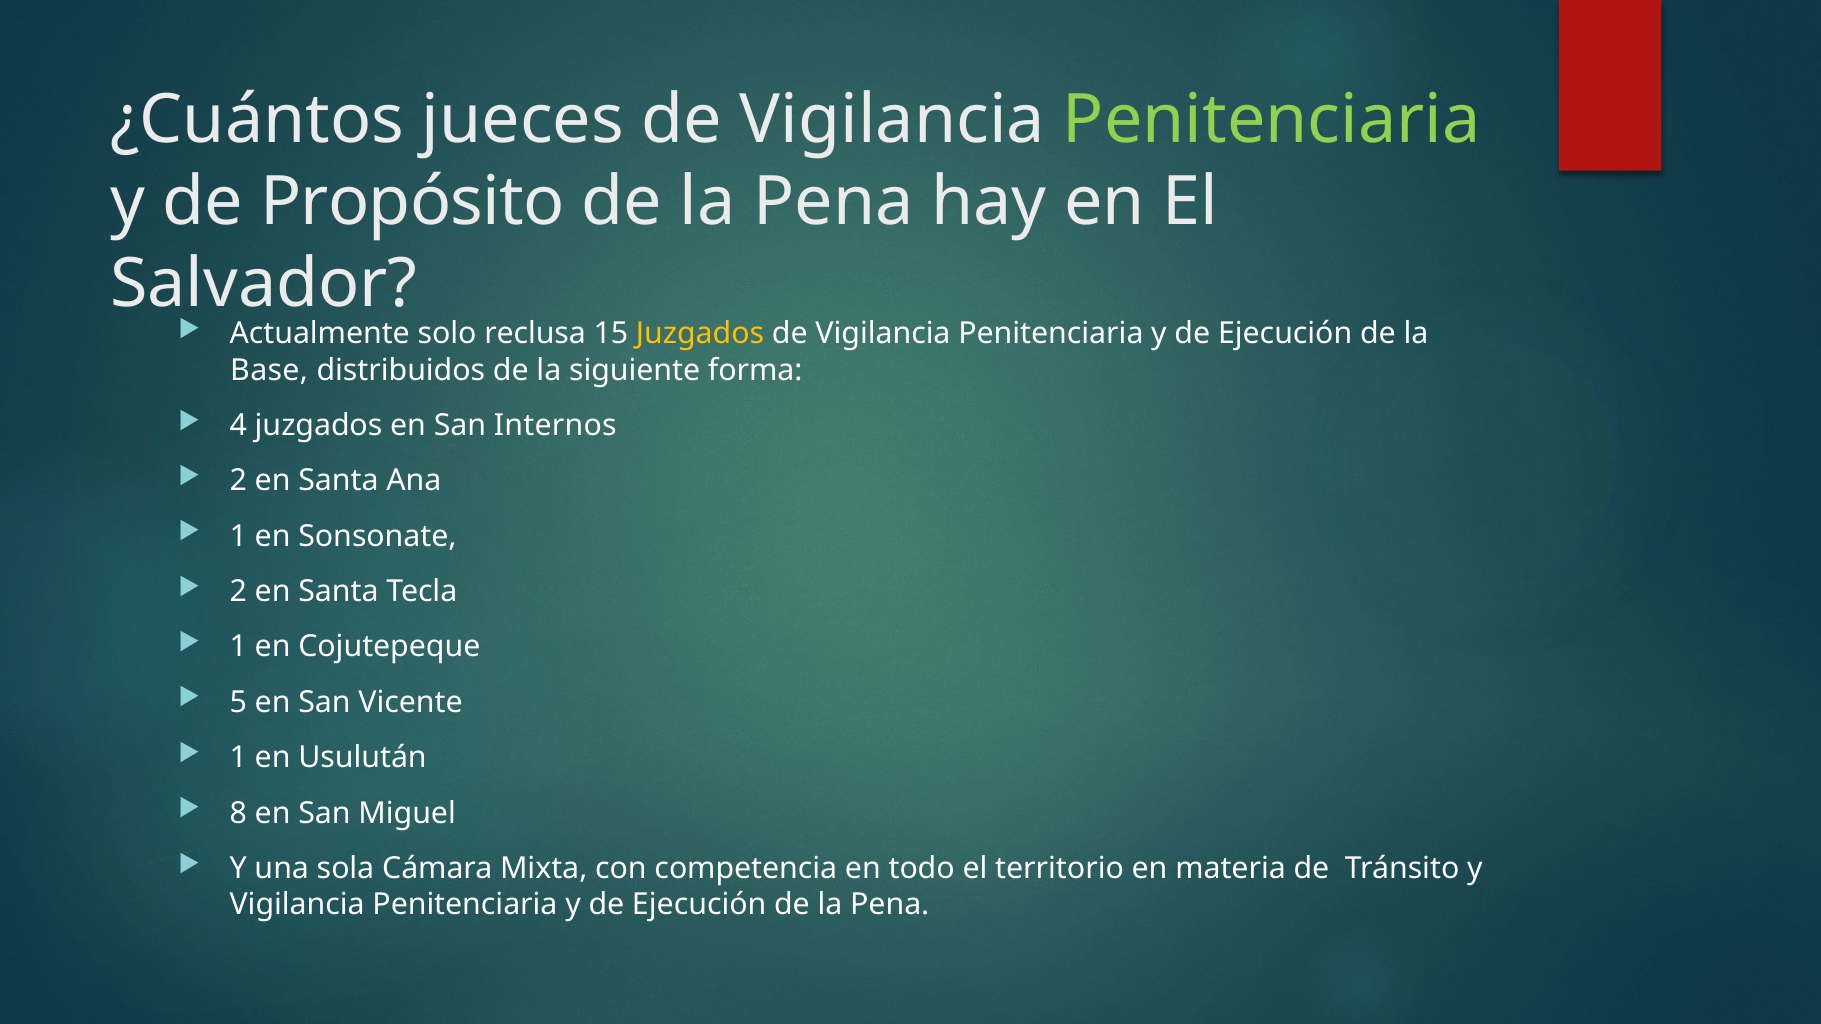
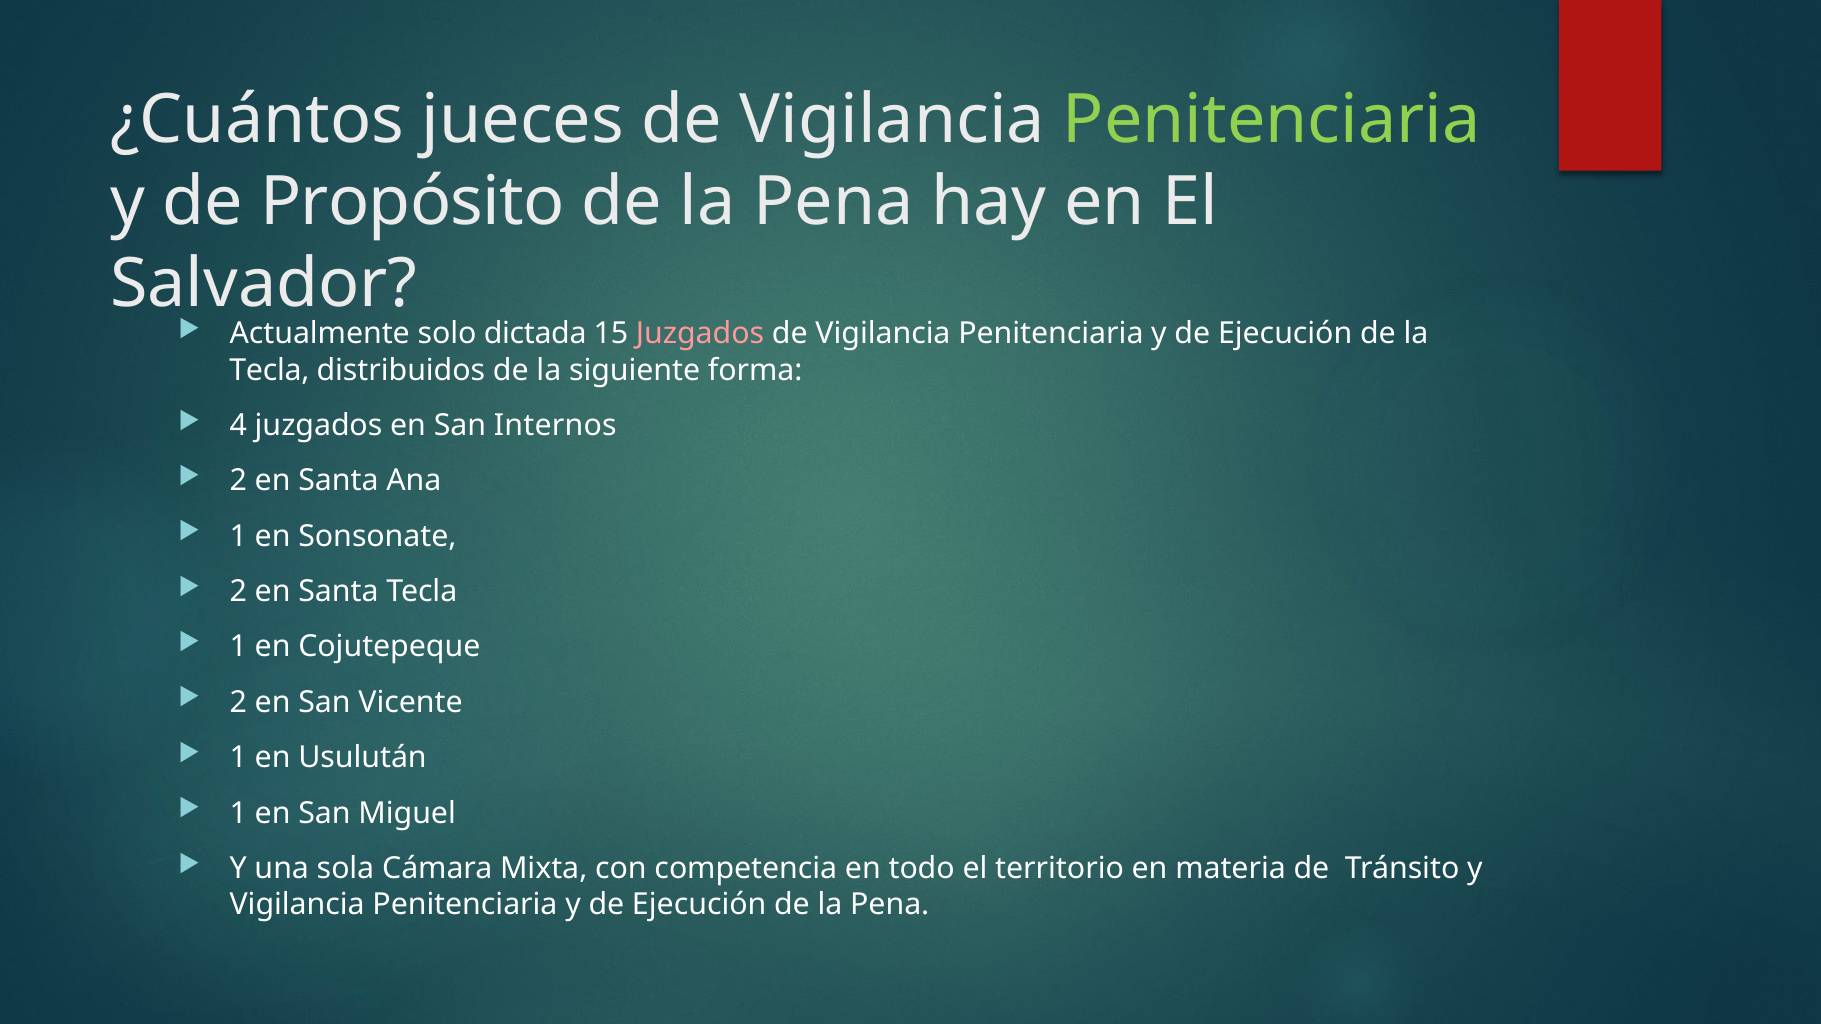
reclusa: reclusa -> dictada
Juzgados at (700, 334) colour: yellow -> pink
Base at (269, 370): Base -> Tecla
5 at (238, 702): 5 -> 2
8 at (238, 813): 8 -> 1
